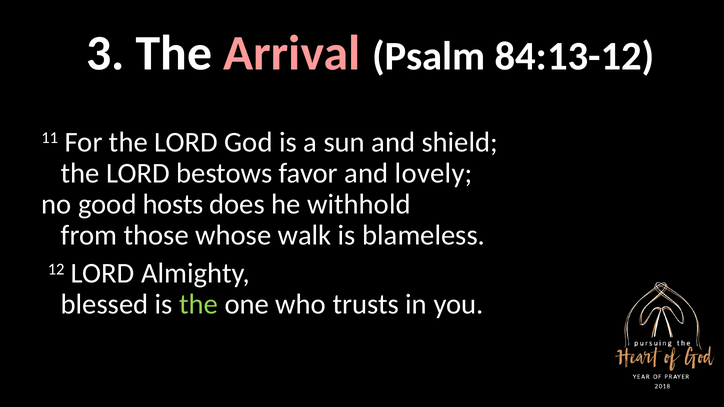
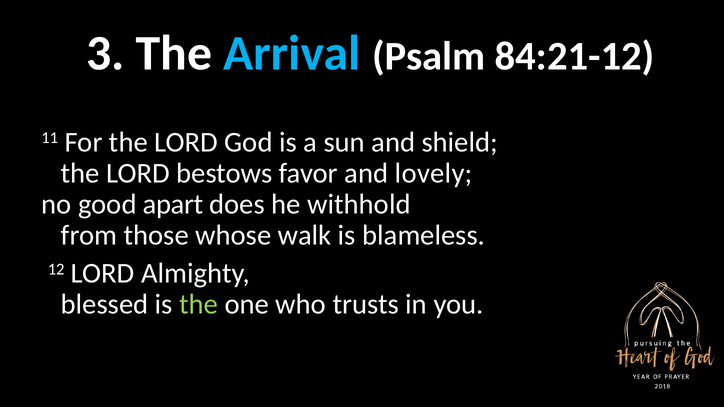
Arrival colour: pink -> light blue
84:13-12: 84:13-12 -> 84:21-12
hosts: hosts -> apart
